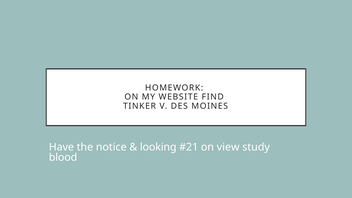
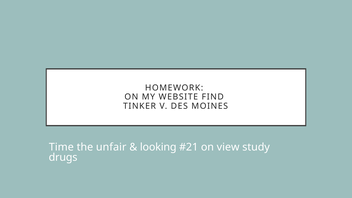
Have: Have -> Time
notice: notice -> unfair
blood: blood -> drugs
